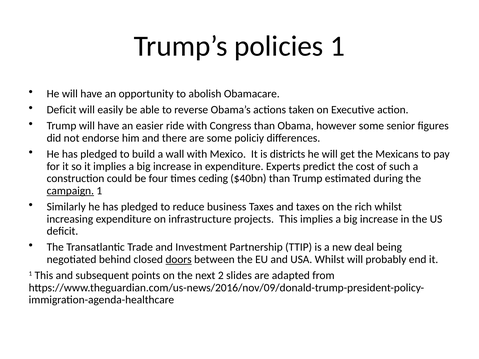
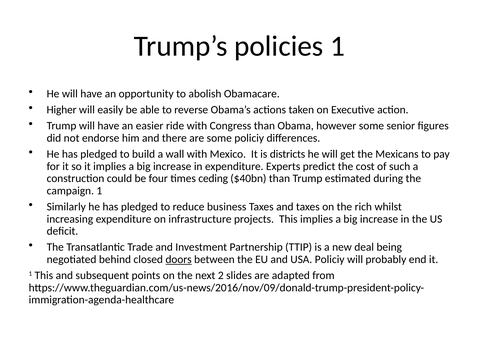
Deficit at (62, 110): Deficit -> Higher
campaign underline: present -> none
USA Whilst: Whilst -> Policiy
